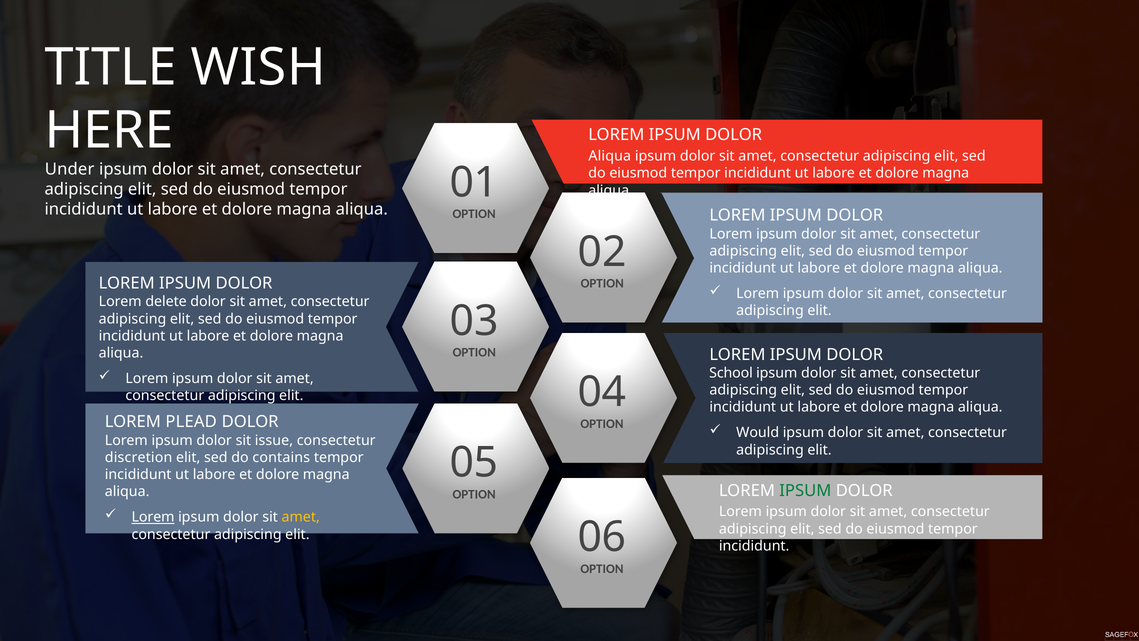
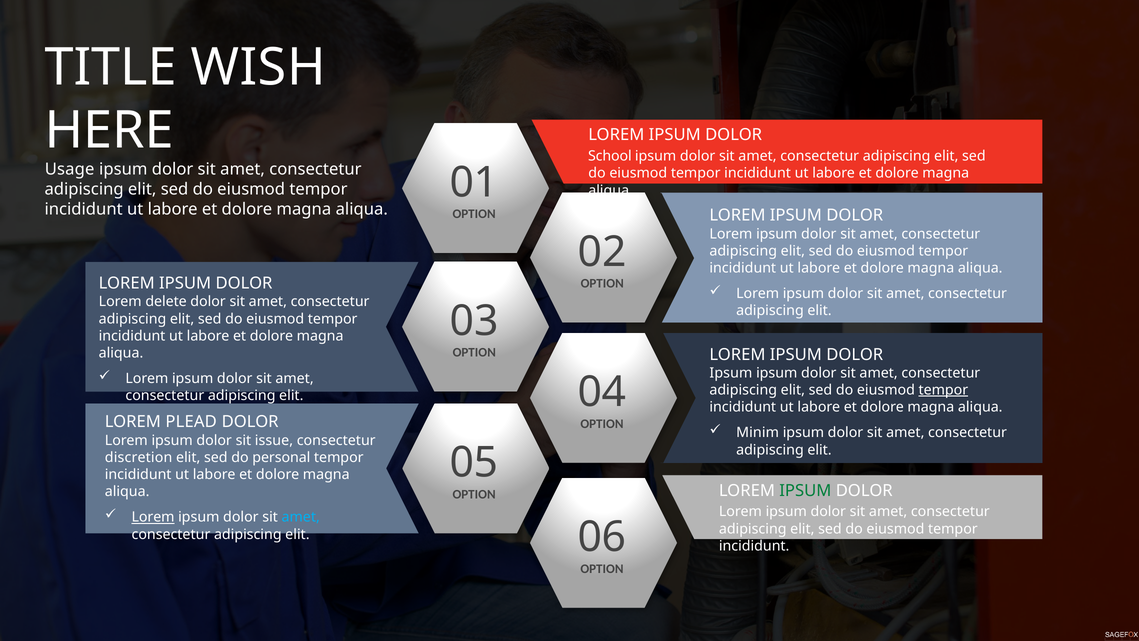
Aliqua at (610, 156): Aliqua -> School
Under: Under -> Usage
School at (731, 373): School -> Ipsum
tempor at (943, 390) underline: none -> present
Would: Would -> Minim
contains: contains -> personal
amet at (301, 517) colour: yellow -> light blue
